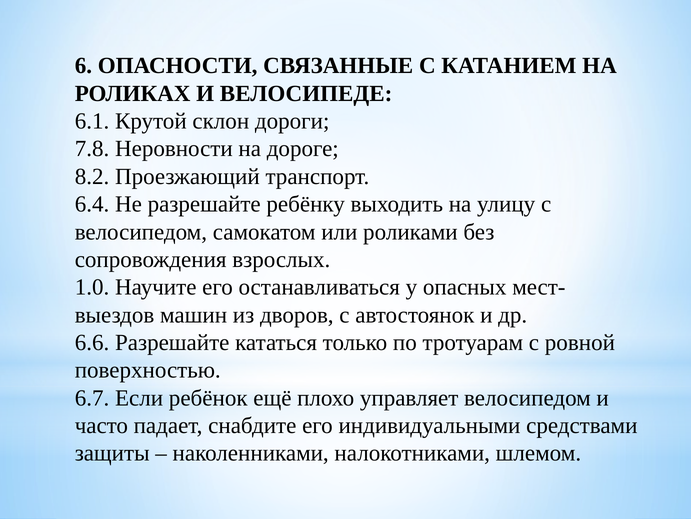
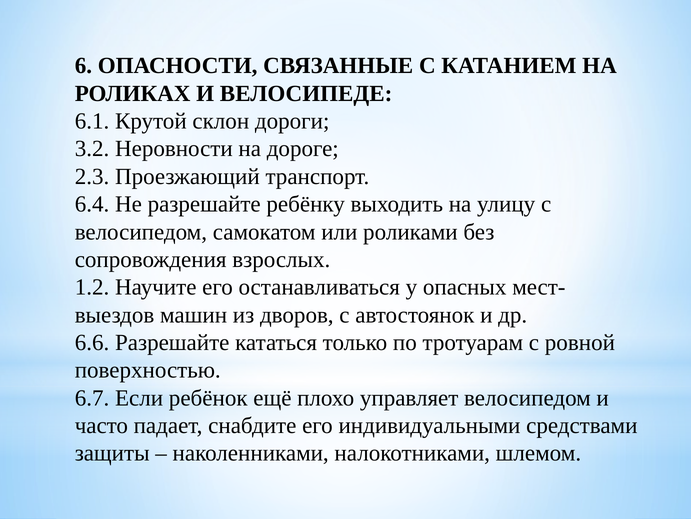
7.8: 7.8 -> 3.2
8.2: 8.2 -> 2.3
1.0: 1.0 -> 1.2
